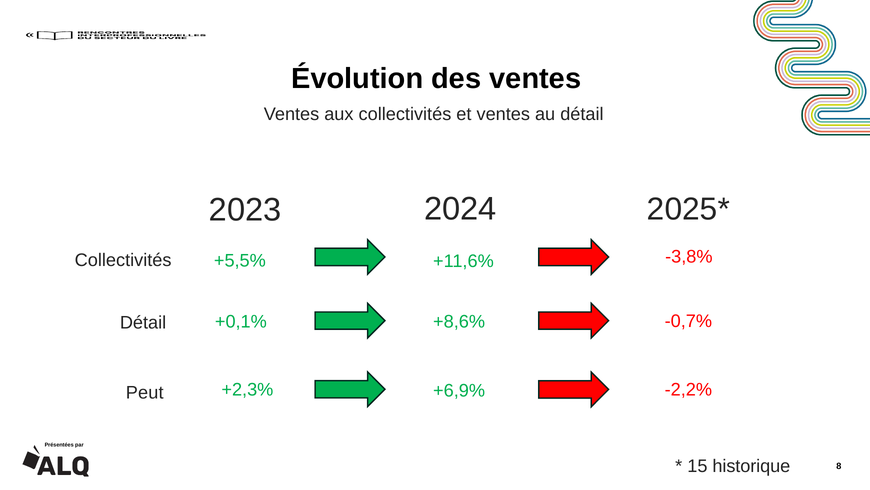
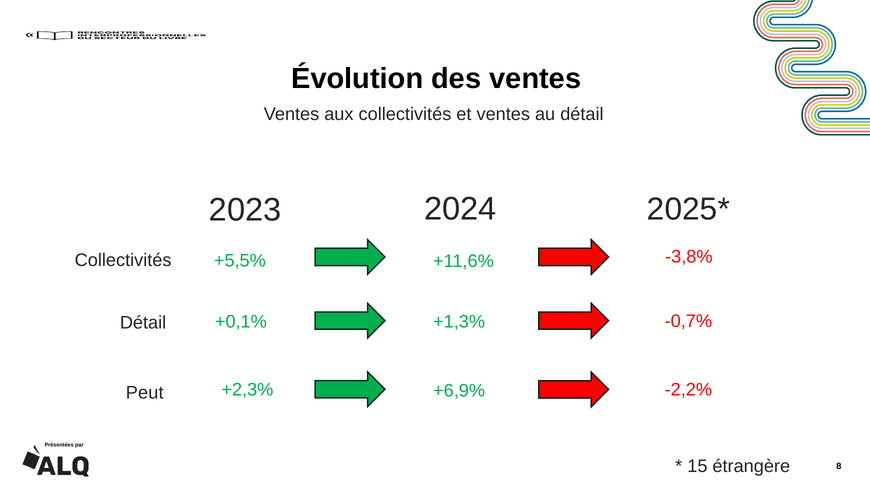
+8,6%: +8,6% -> +1,3%
historique: historique -> étrangère
